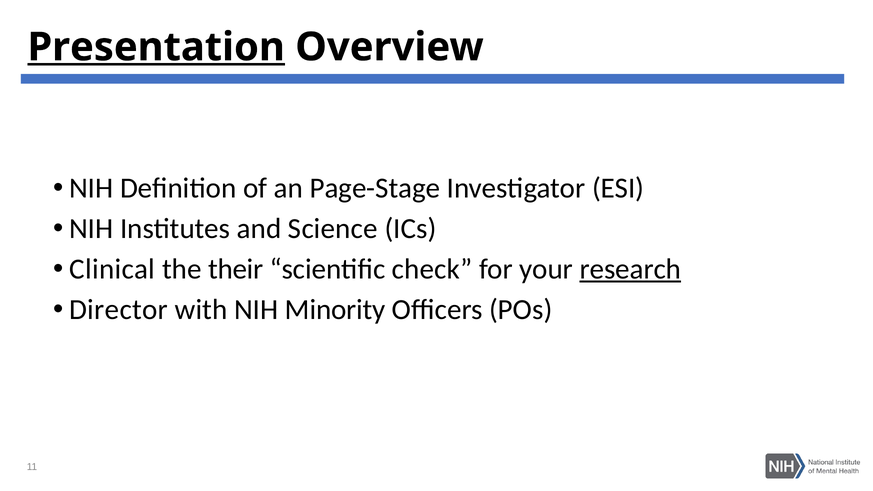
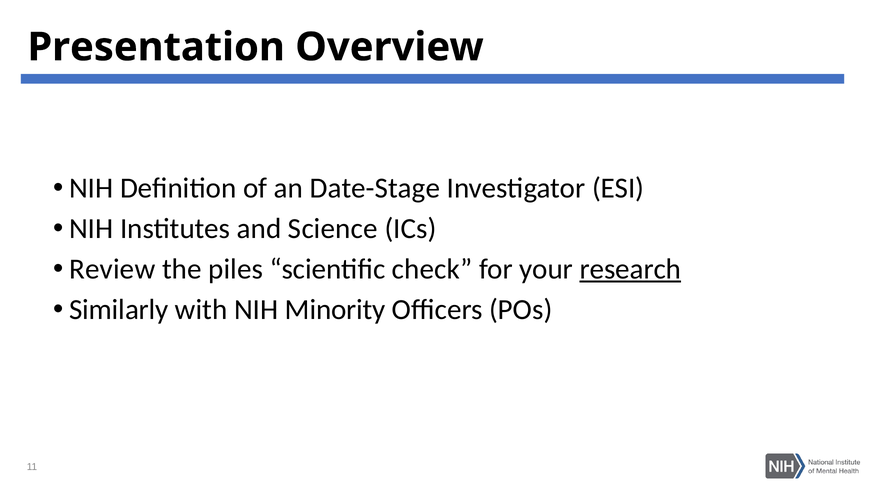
Presentation underline: present -> none
Page-Stage: Page-Stage -> Date-Stage
Clinical: Clinical -> Review
their: their -> piles
Director: Director -> Similarly
